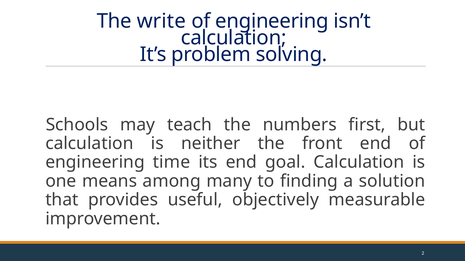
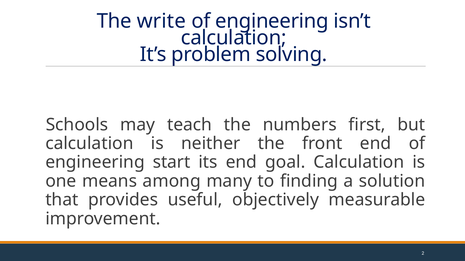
time: time -> start
